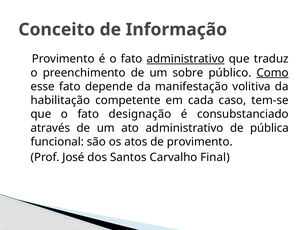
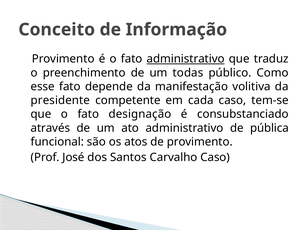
sobre: sobre -> todas
Como underline: present -> none
habilitação: habilitação -> presidente
Carvalho Final: Final -> Caso
